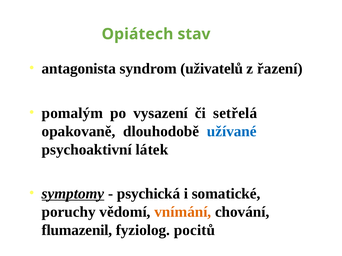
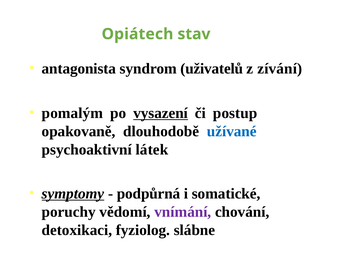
řazení: řazení -> zívání
vysazení underline: none -> present
setřelá: setřelá -> postup
psychická: psychická -> podpůrná
vnímání colour: orange -> purple
flumazenil: flumazenil -> detoxikaci
pocitů: pocitů -> slábne
